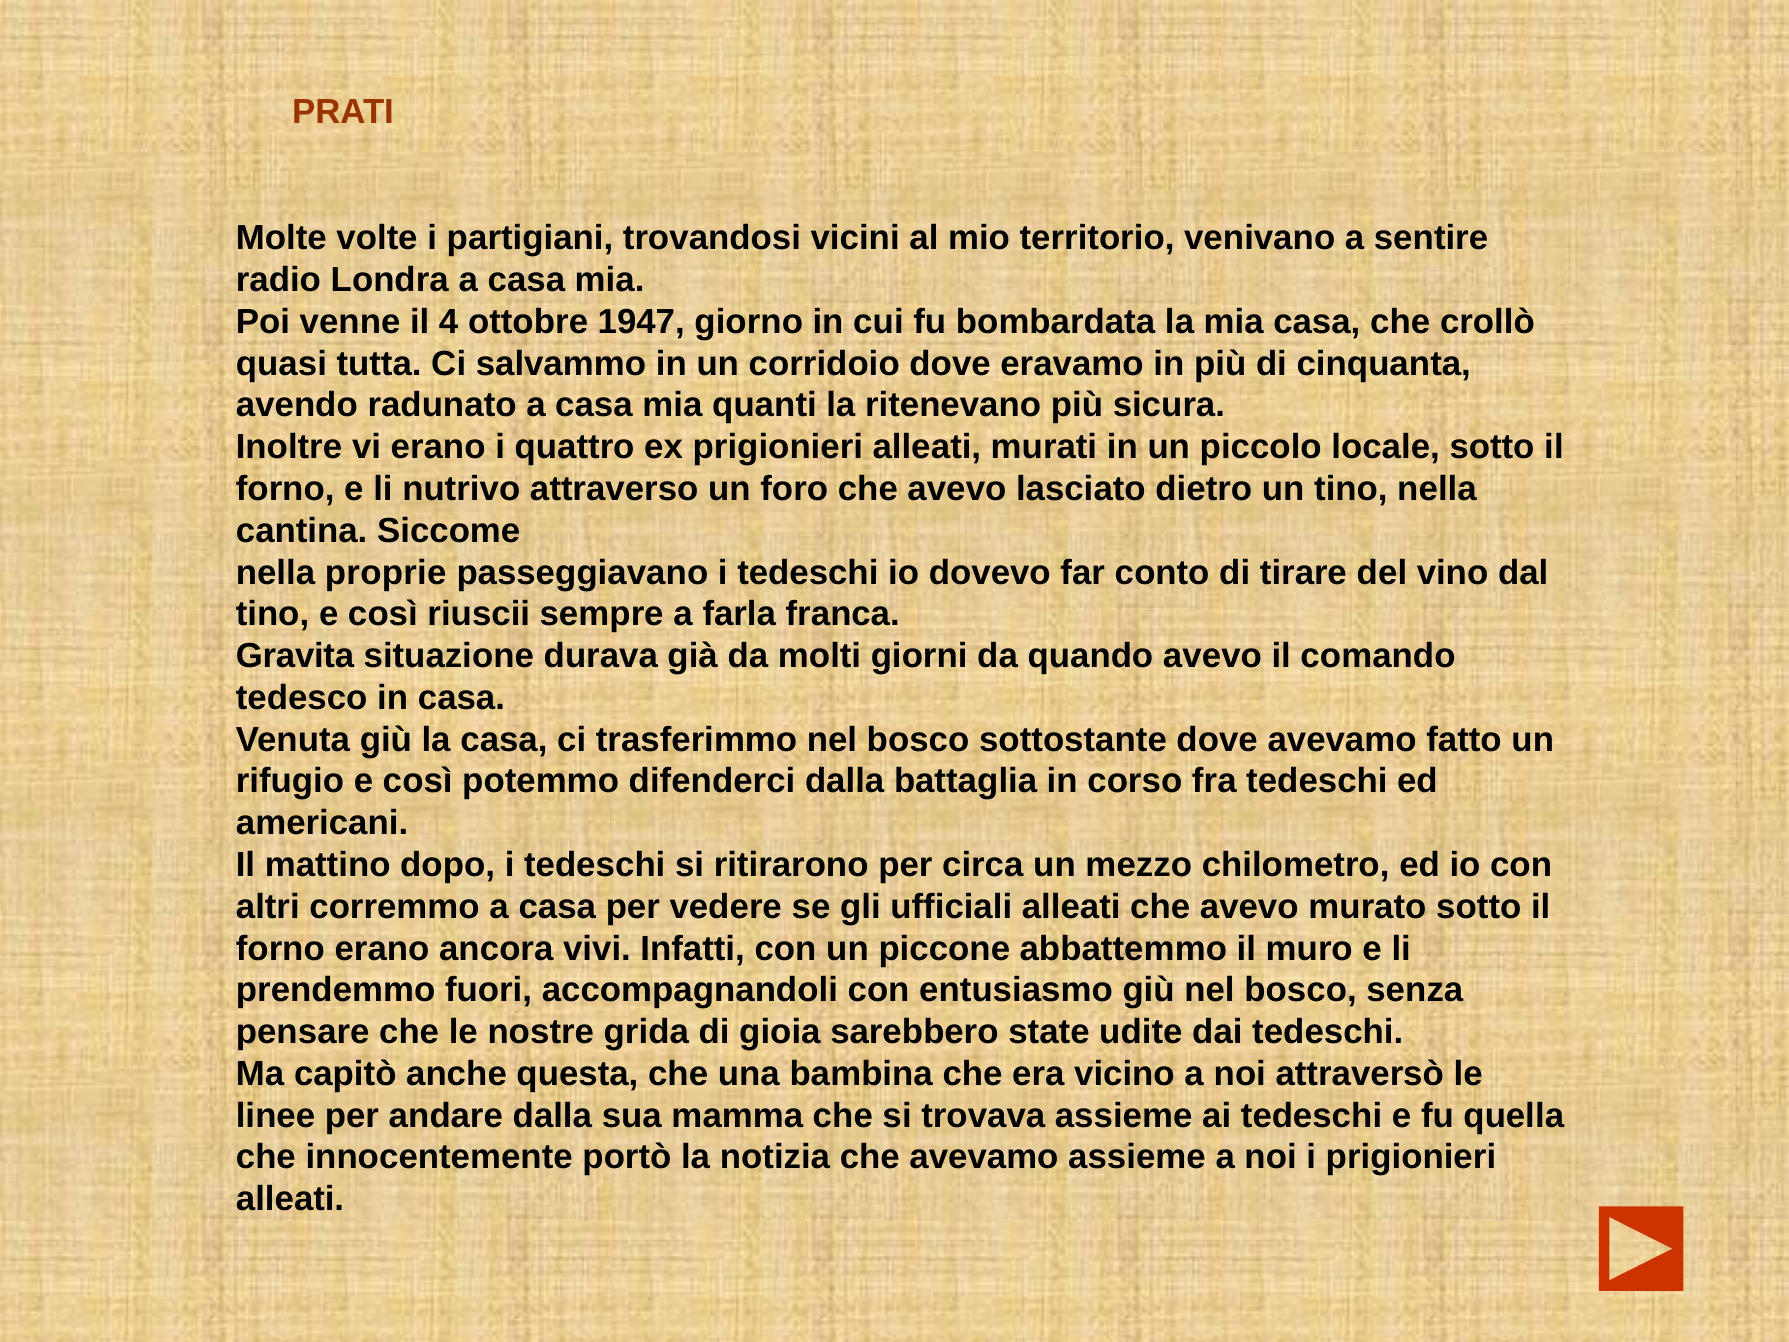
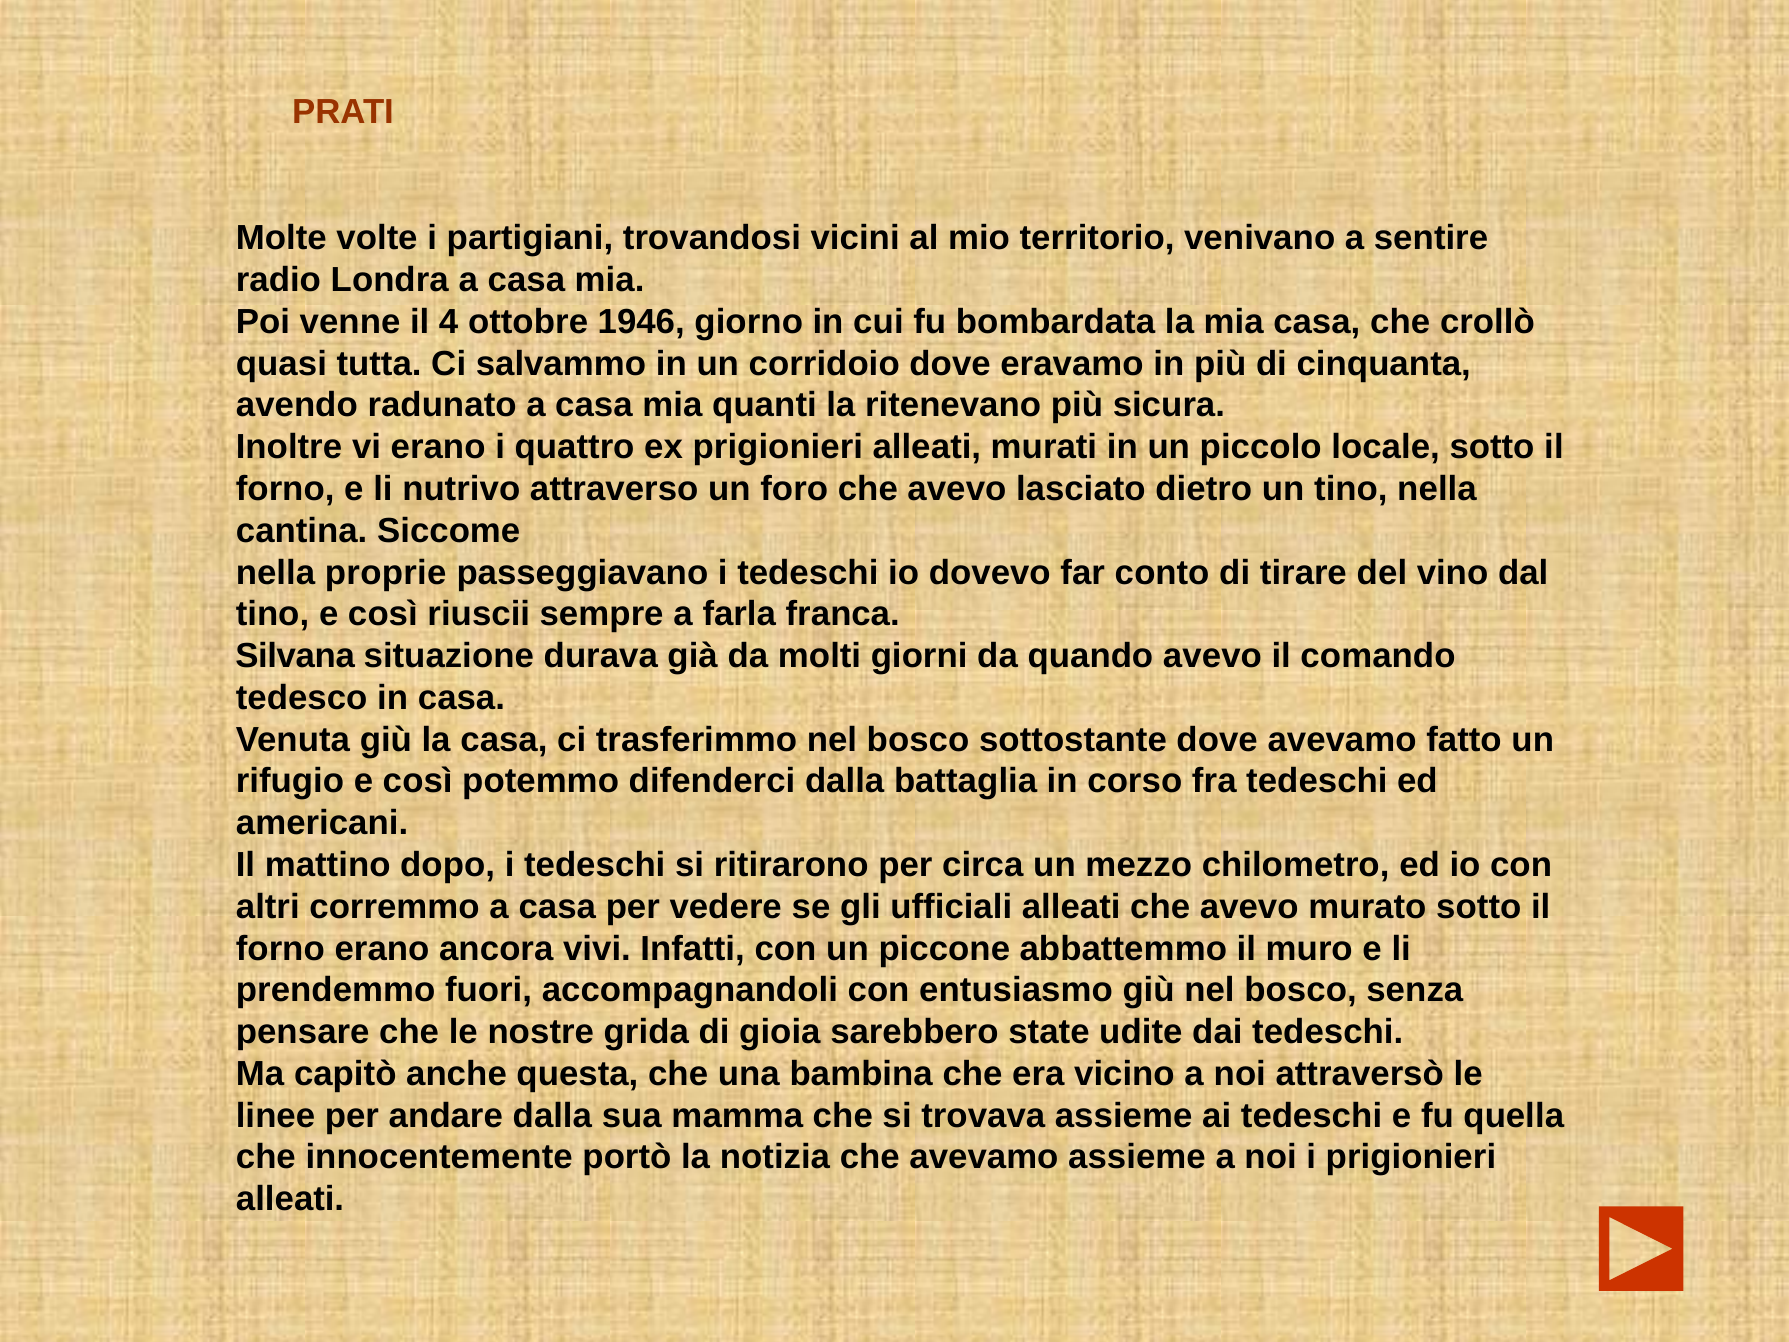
1947: 1947 -> 1946
Gravita: Gravita -> Silvana
